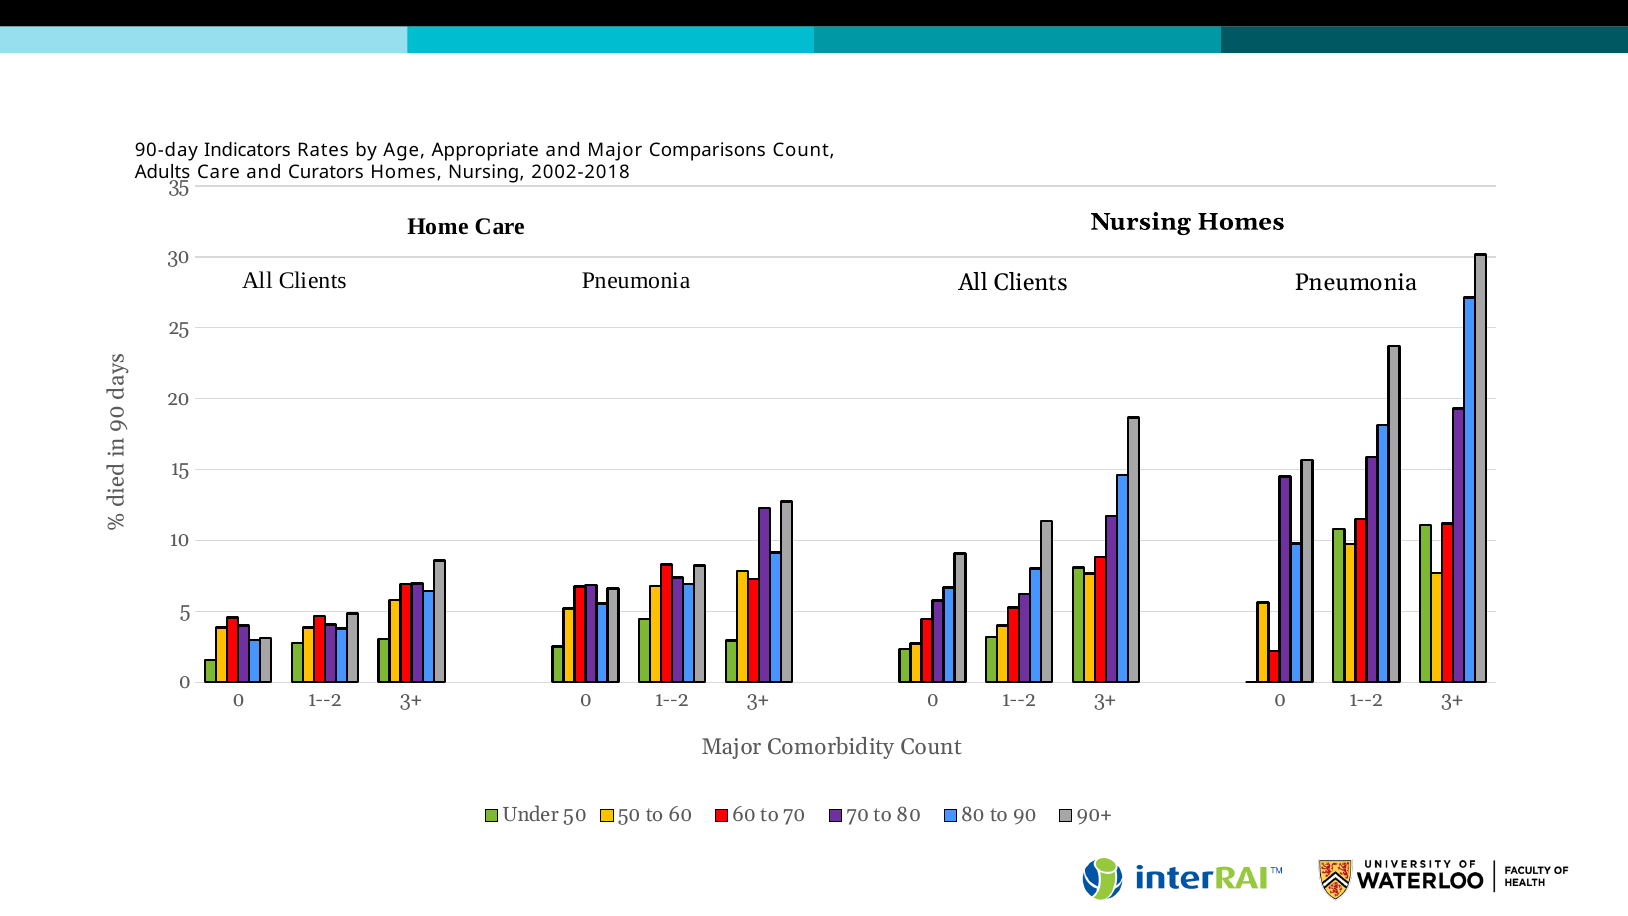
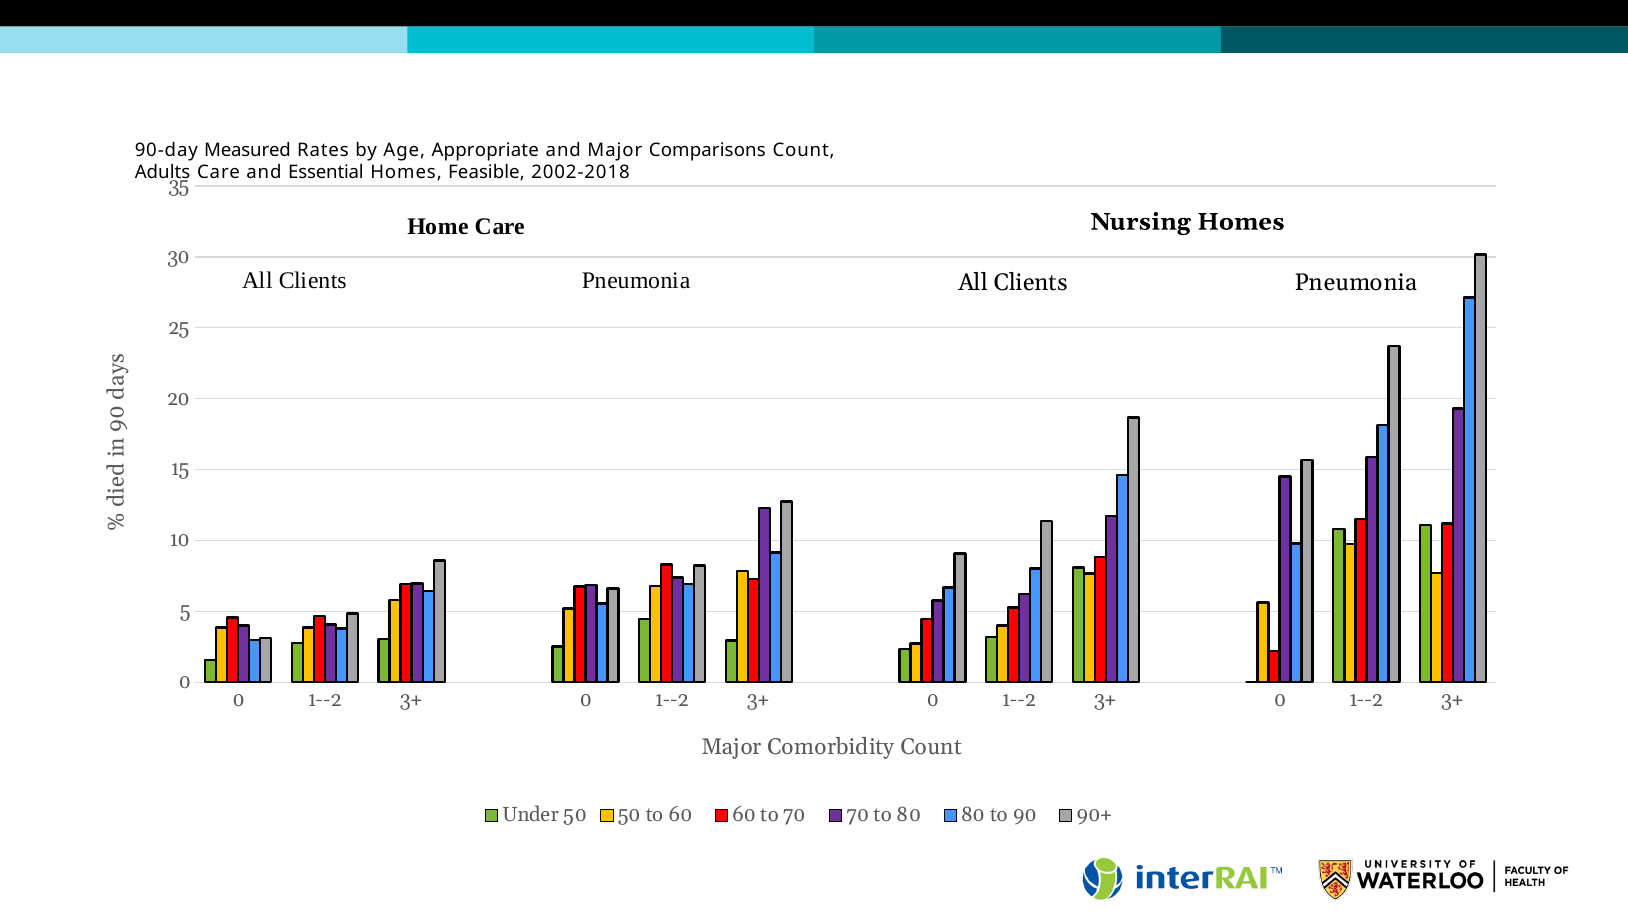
Indicators: Indicators -> Measured
Curators: Curators -> Essential
Homes Nursing: Nursing -> Feasible
